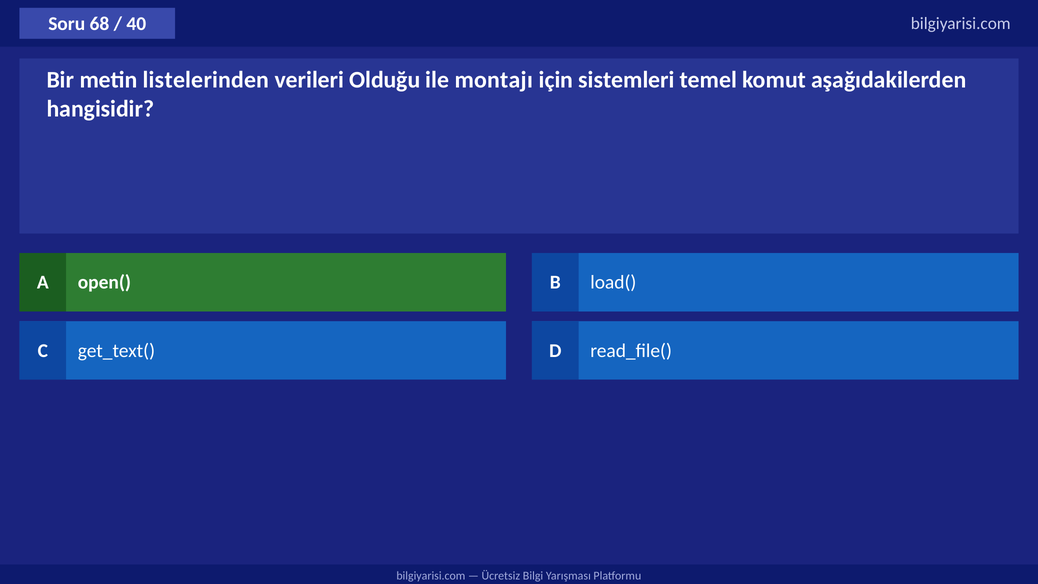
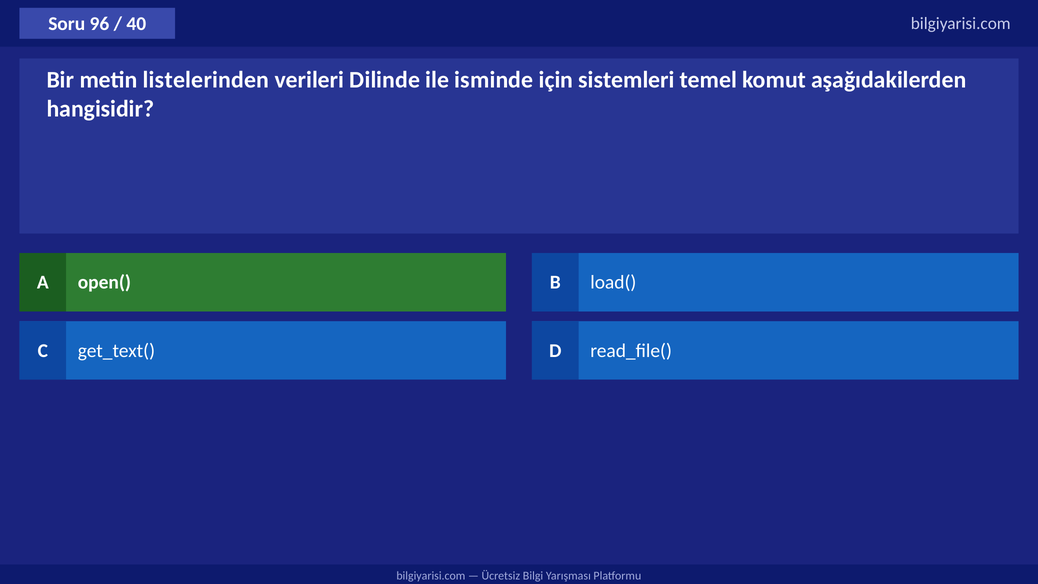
68: 68 -> 96
Olduğu: Olduğu -> Dilinde
montajı: montajı -> isminde
